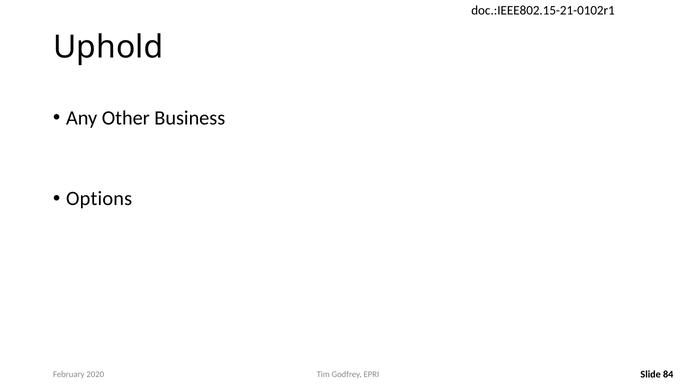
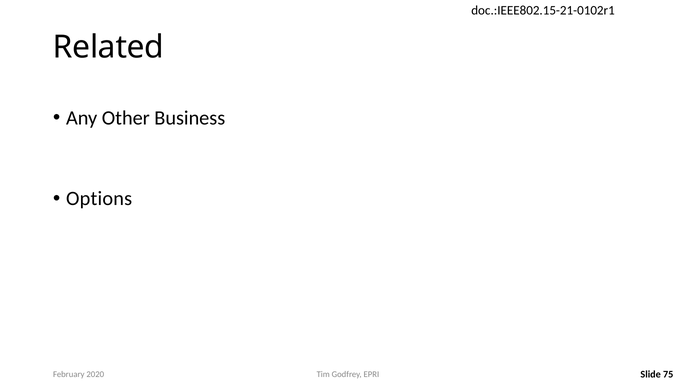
Uphold: Uphold -> Related
84: 84 -> 75
